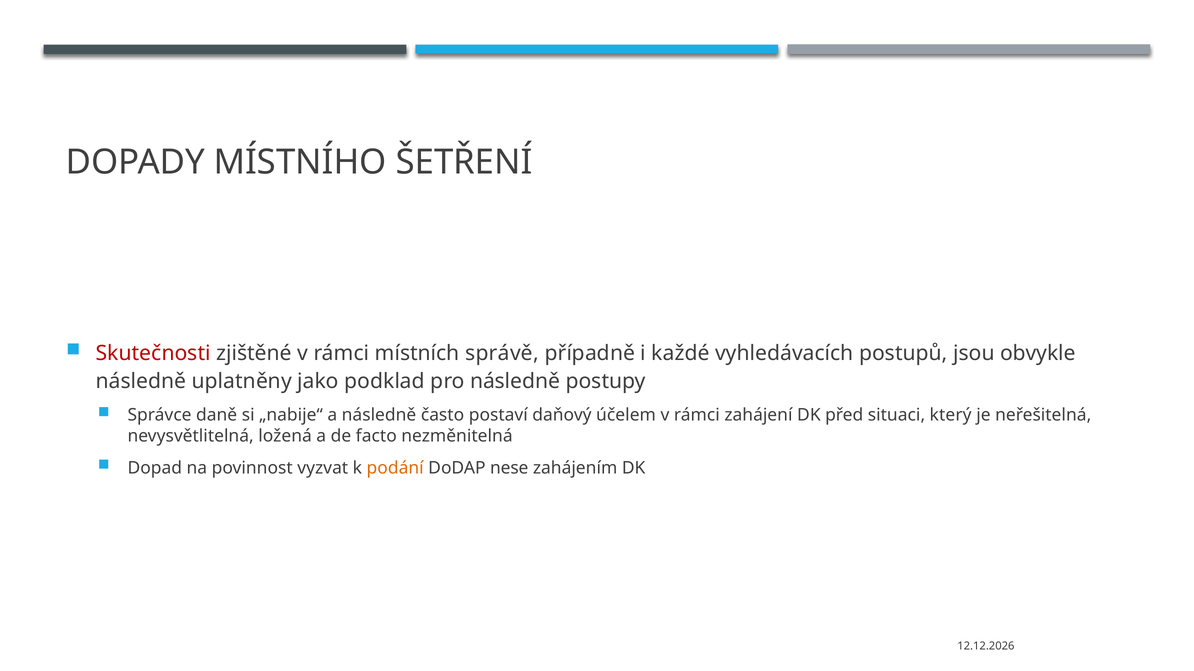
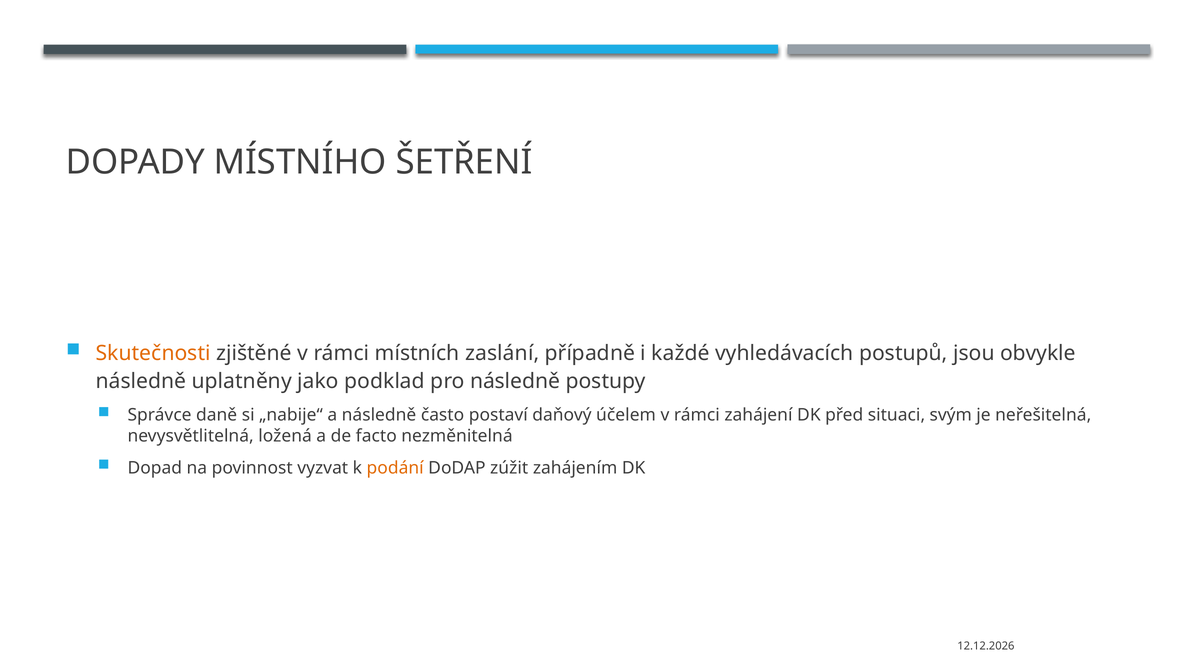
Skutečnosti colour: red -> orange
správě: správě -> zaslání
který: který -> svým
nese: nese -> zúžit
